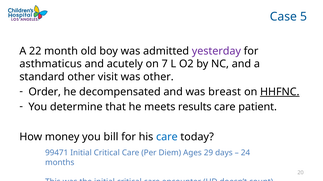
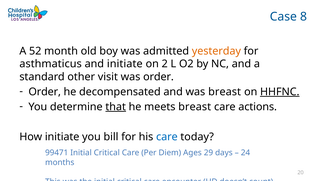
5: 5 -> 8
22: 22 -> 52
yesterday colour: purple -> orange
and acutely: acutely -> initiate
7: 7 -> 2
was other: other -> order
that underline: none -> present
meets results: results -> breast
patient: patient -> actions
How money: money -> initiate
